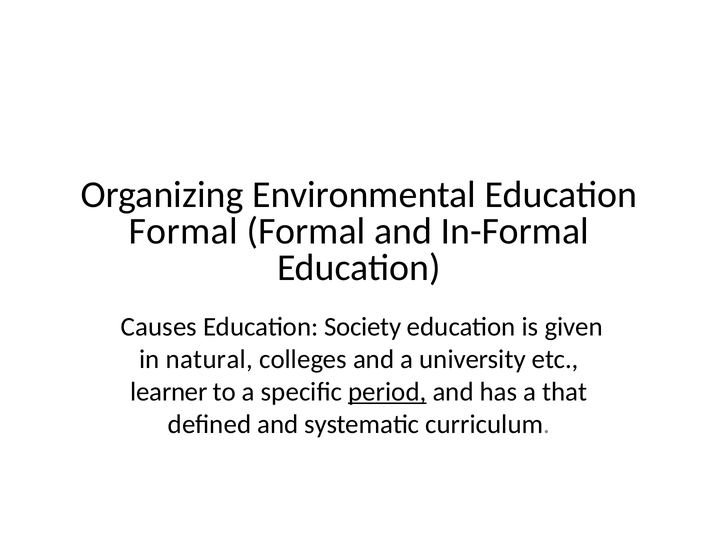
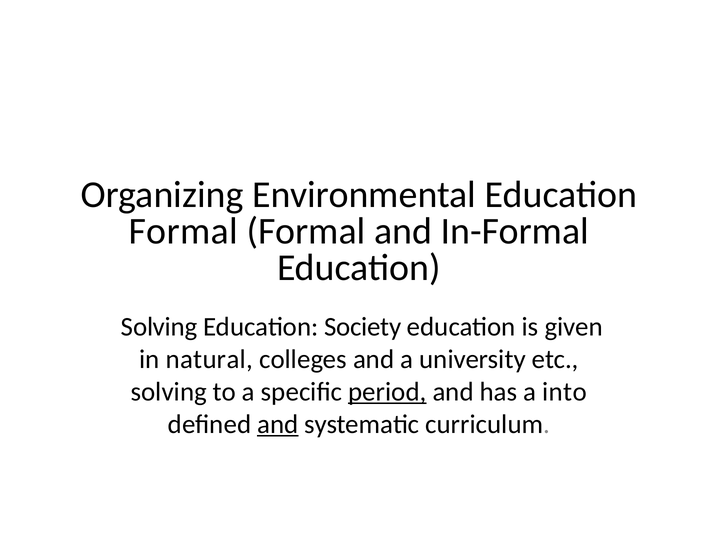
Causes at (159, 327): Causes -> Solving
learner at (169, 391): learner -> solving
that: that -> into
and at (278, 424) underline: none -> present
